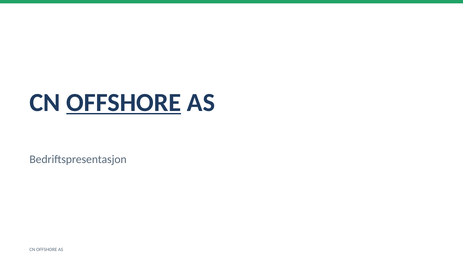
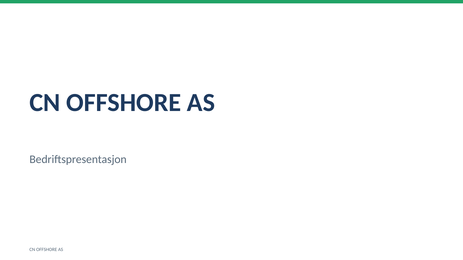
OFFSHORE at (124, 103) underline: present -> none
